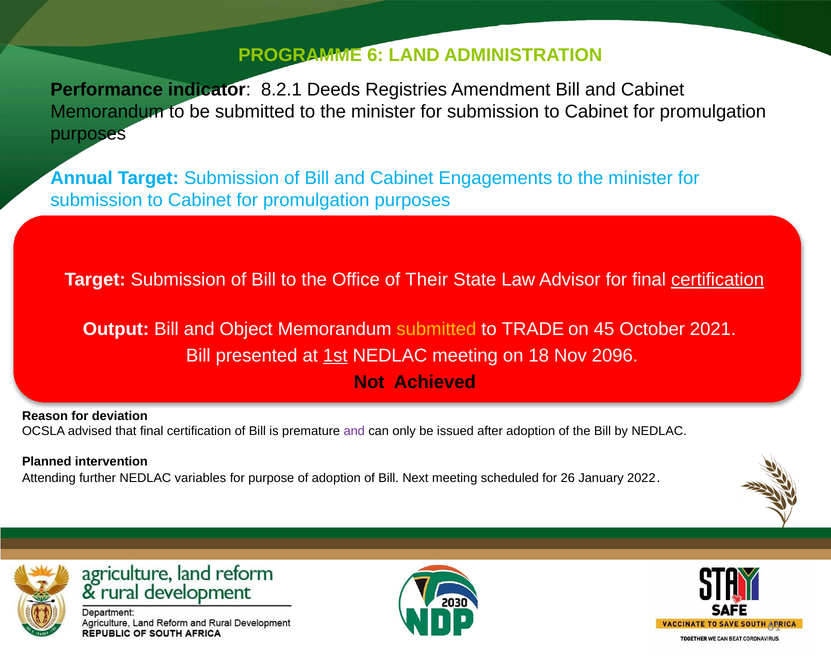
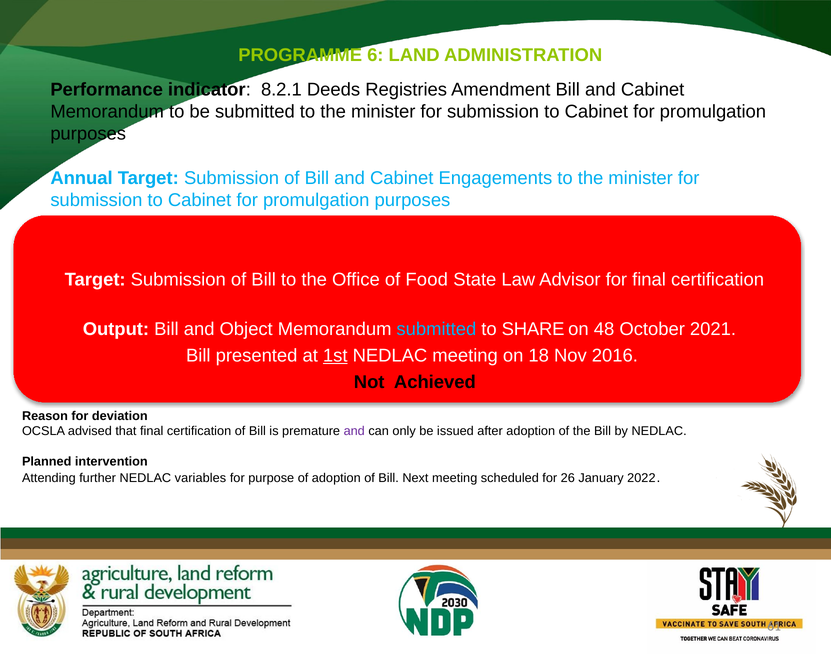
Their: Their -> Food
certification at (718, 280) underline: present -> none
submitted at (436, 329) colour: yellow -> light blue
TRADE: TRADE -> SHARE
45: 45 -> 48
2096: 2096 -> 2016
